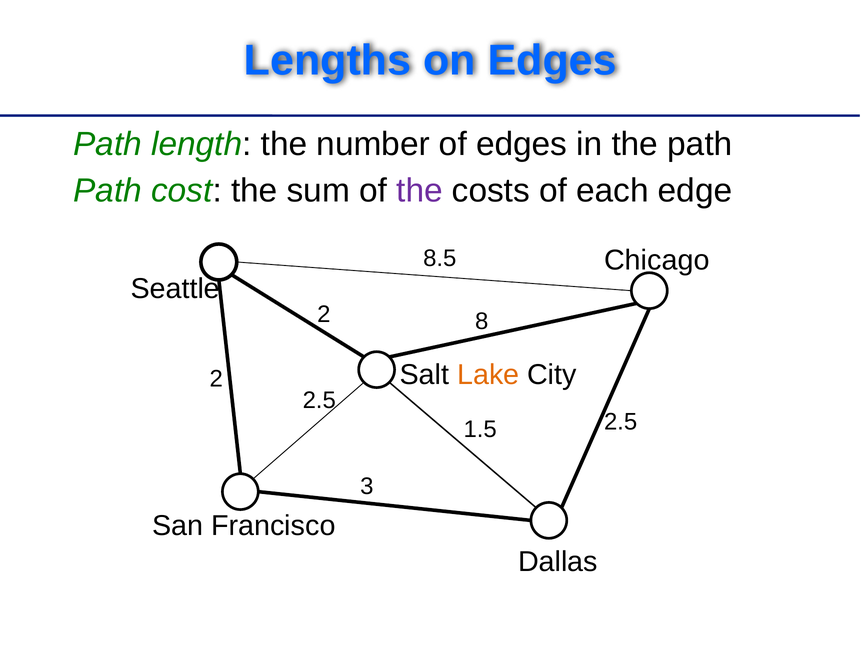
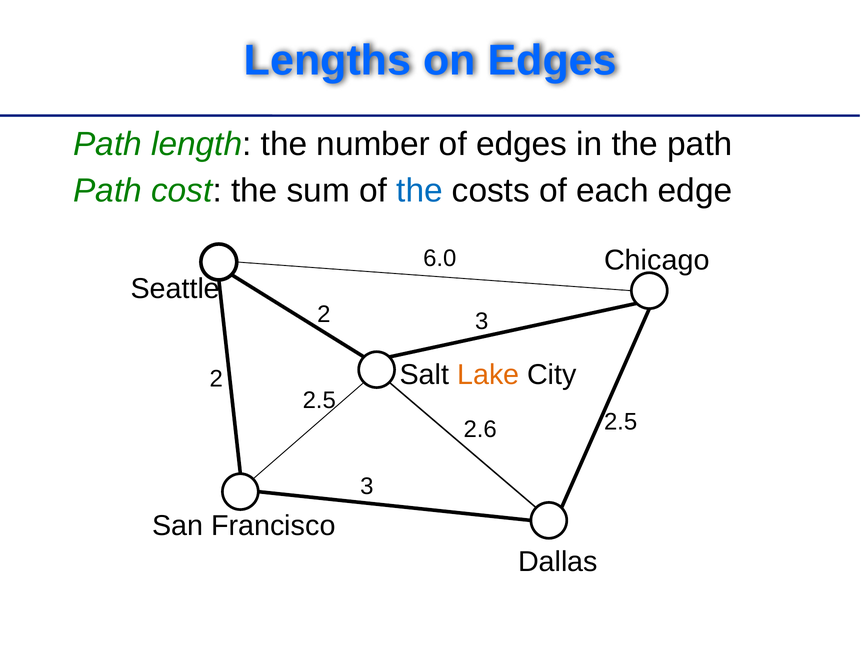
the at (419, 190) colour: purple -> blue
8.5: 8.5 -> 6.0
2 8: 8 -> 3
1.5: 1.5 -> 2.6
